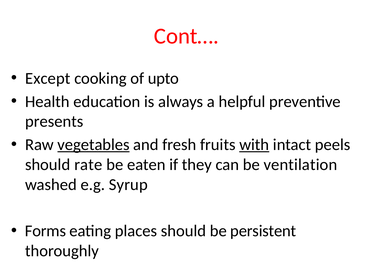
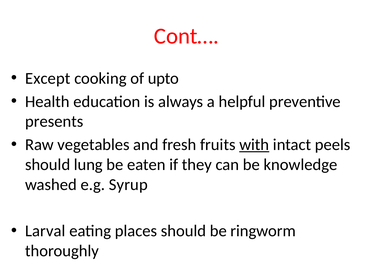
vegetables underline: present -> none
rate: rate -> lung
ventilation: ventilation -> knowledge
Forms: Forms -> Larval
persistent: persistent -> ringworm
